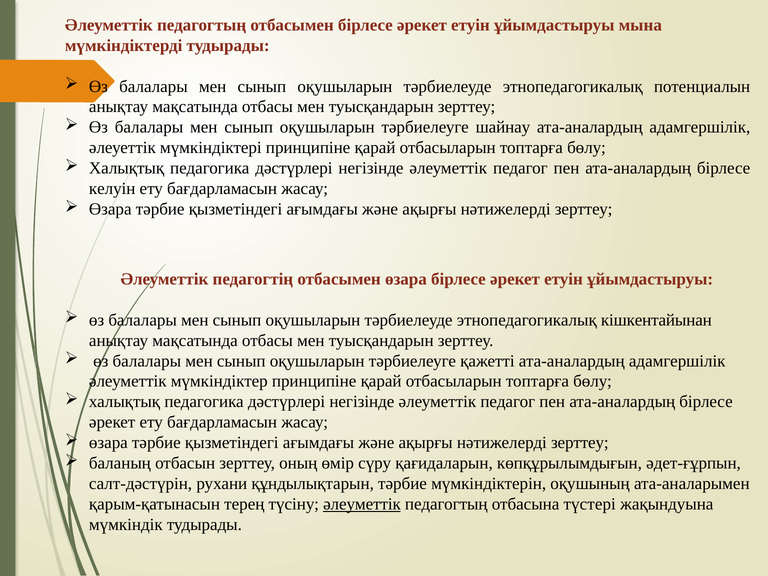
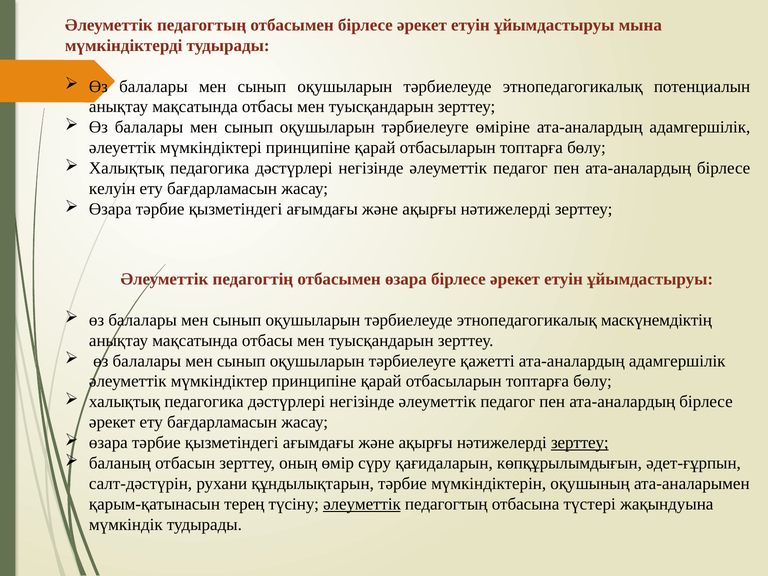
шайнау: шайнау -> өміріне
кішкентайынан: кішкентайынан -> маскүнемдіктің
зерттеу at (580, 443) underline: none -> present
